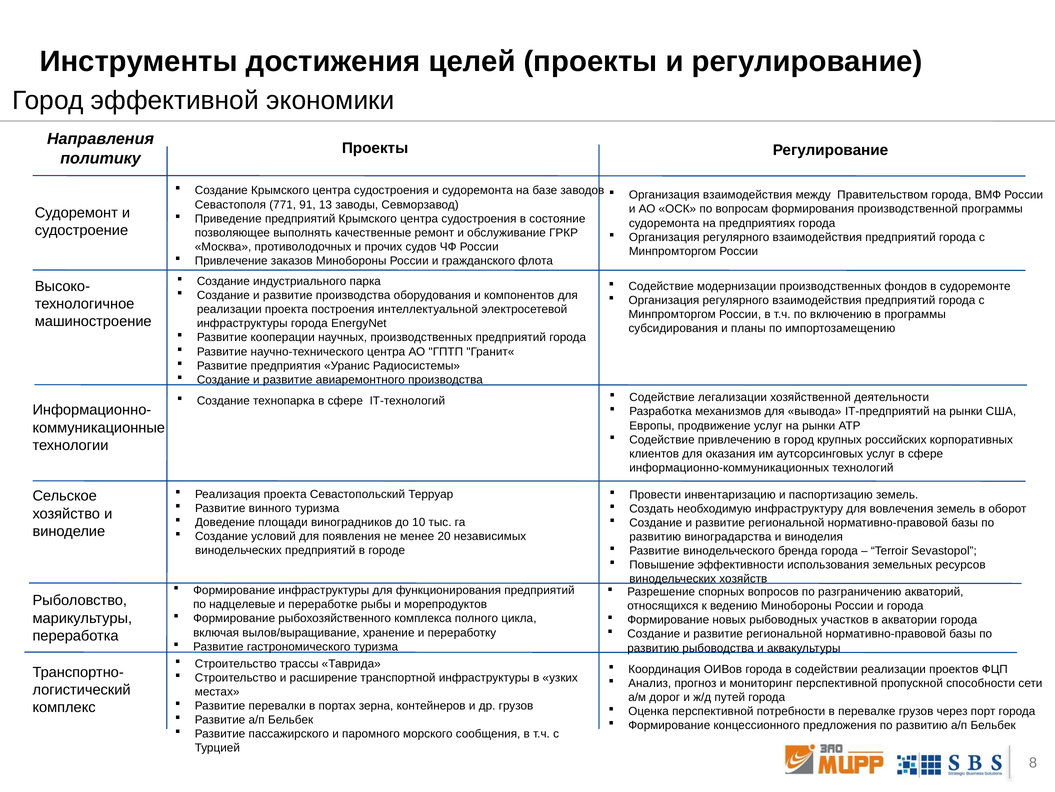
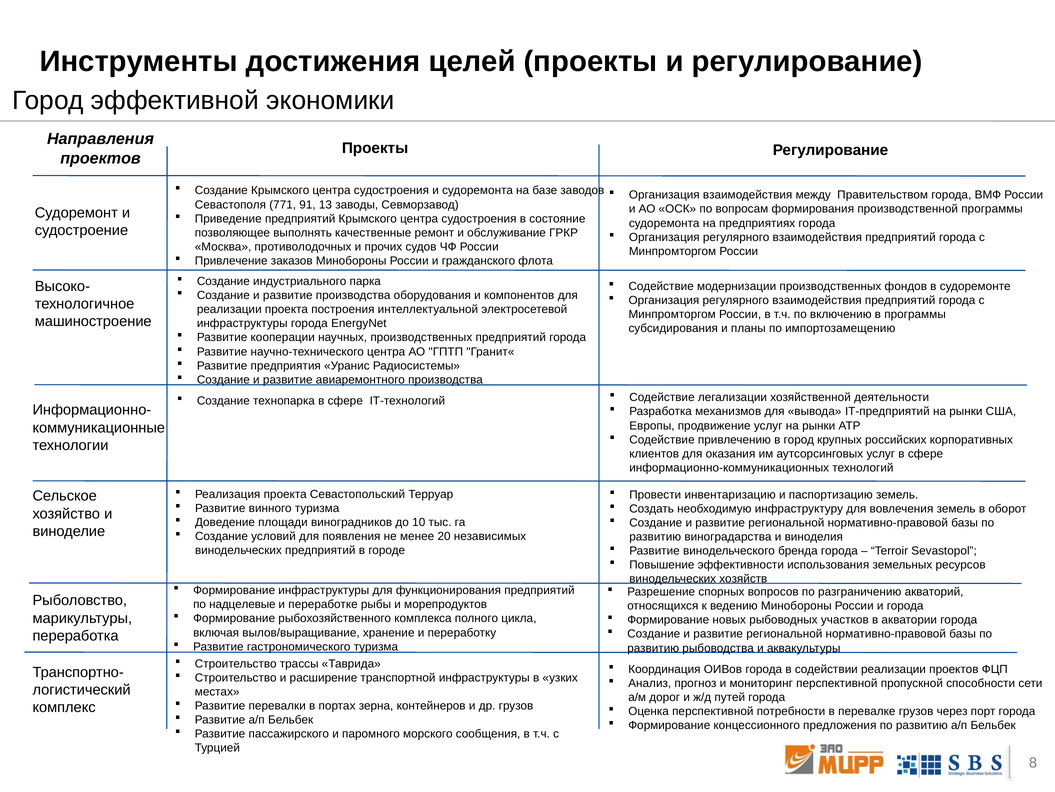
политику at (100, 158): политику -> проектов
